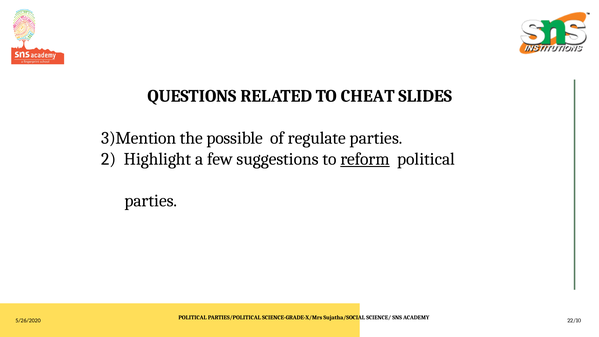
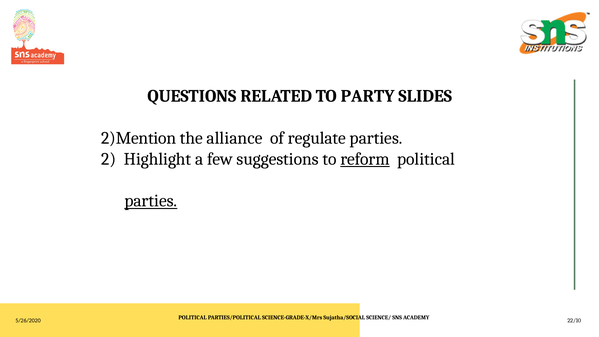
CHEAT: CHEAT -> PARTY
3)Mention: 3)Mention -> 2)Mention
possible: possible -> alliance
parties at (151, 201) underline: none -> present
